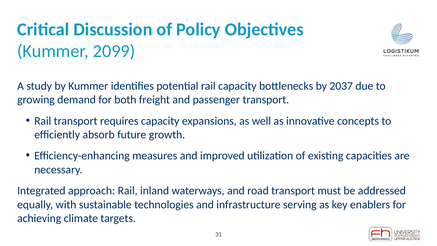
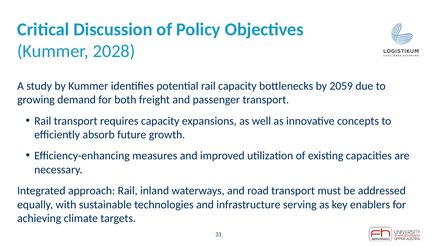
2099: 2099 -> 2028
2037: 2037 -> 2059
